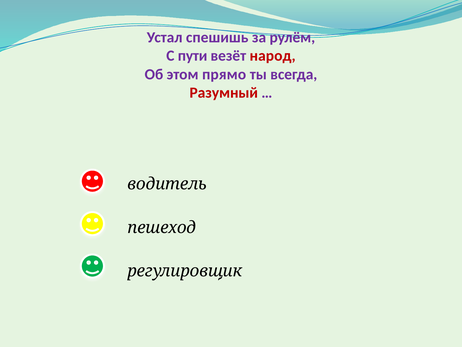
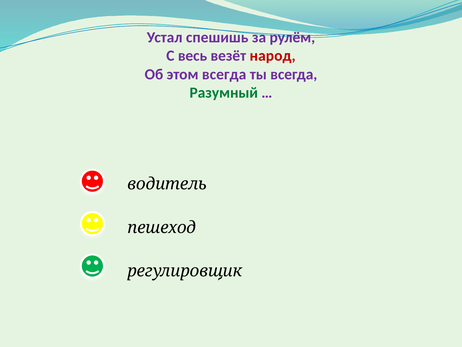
пути: пути -> весь
этом прямо: прямо -> всегда
Разумный colour: red -> green
